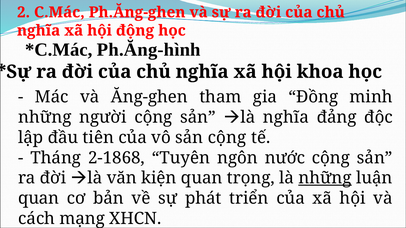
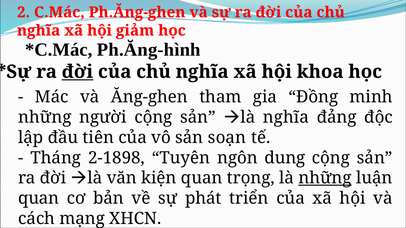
động: động -> giảm
đời at (77, 72) underline: none -> present
sản cộng: cộng -> soạn
2-1868: 2-1868 -> 2-1898
nước: nước -> dung
